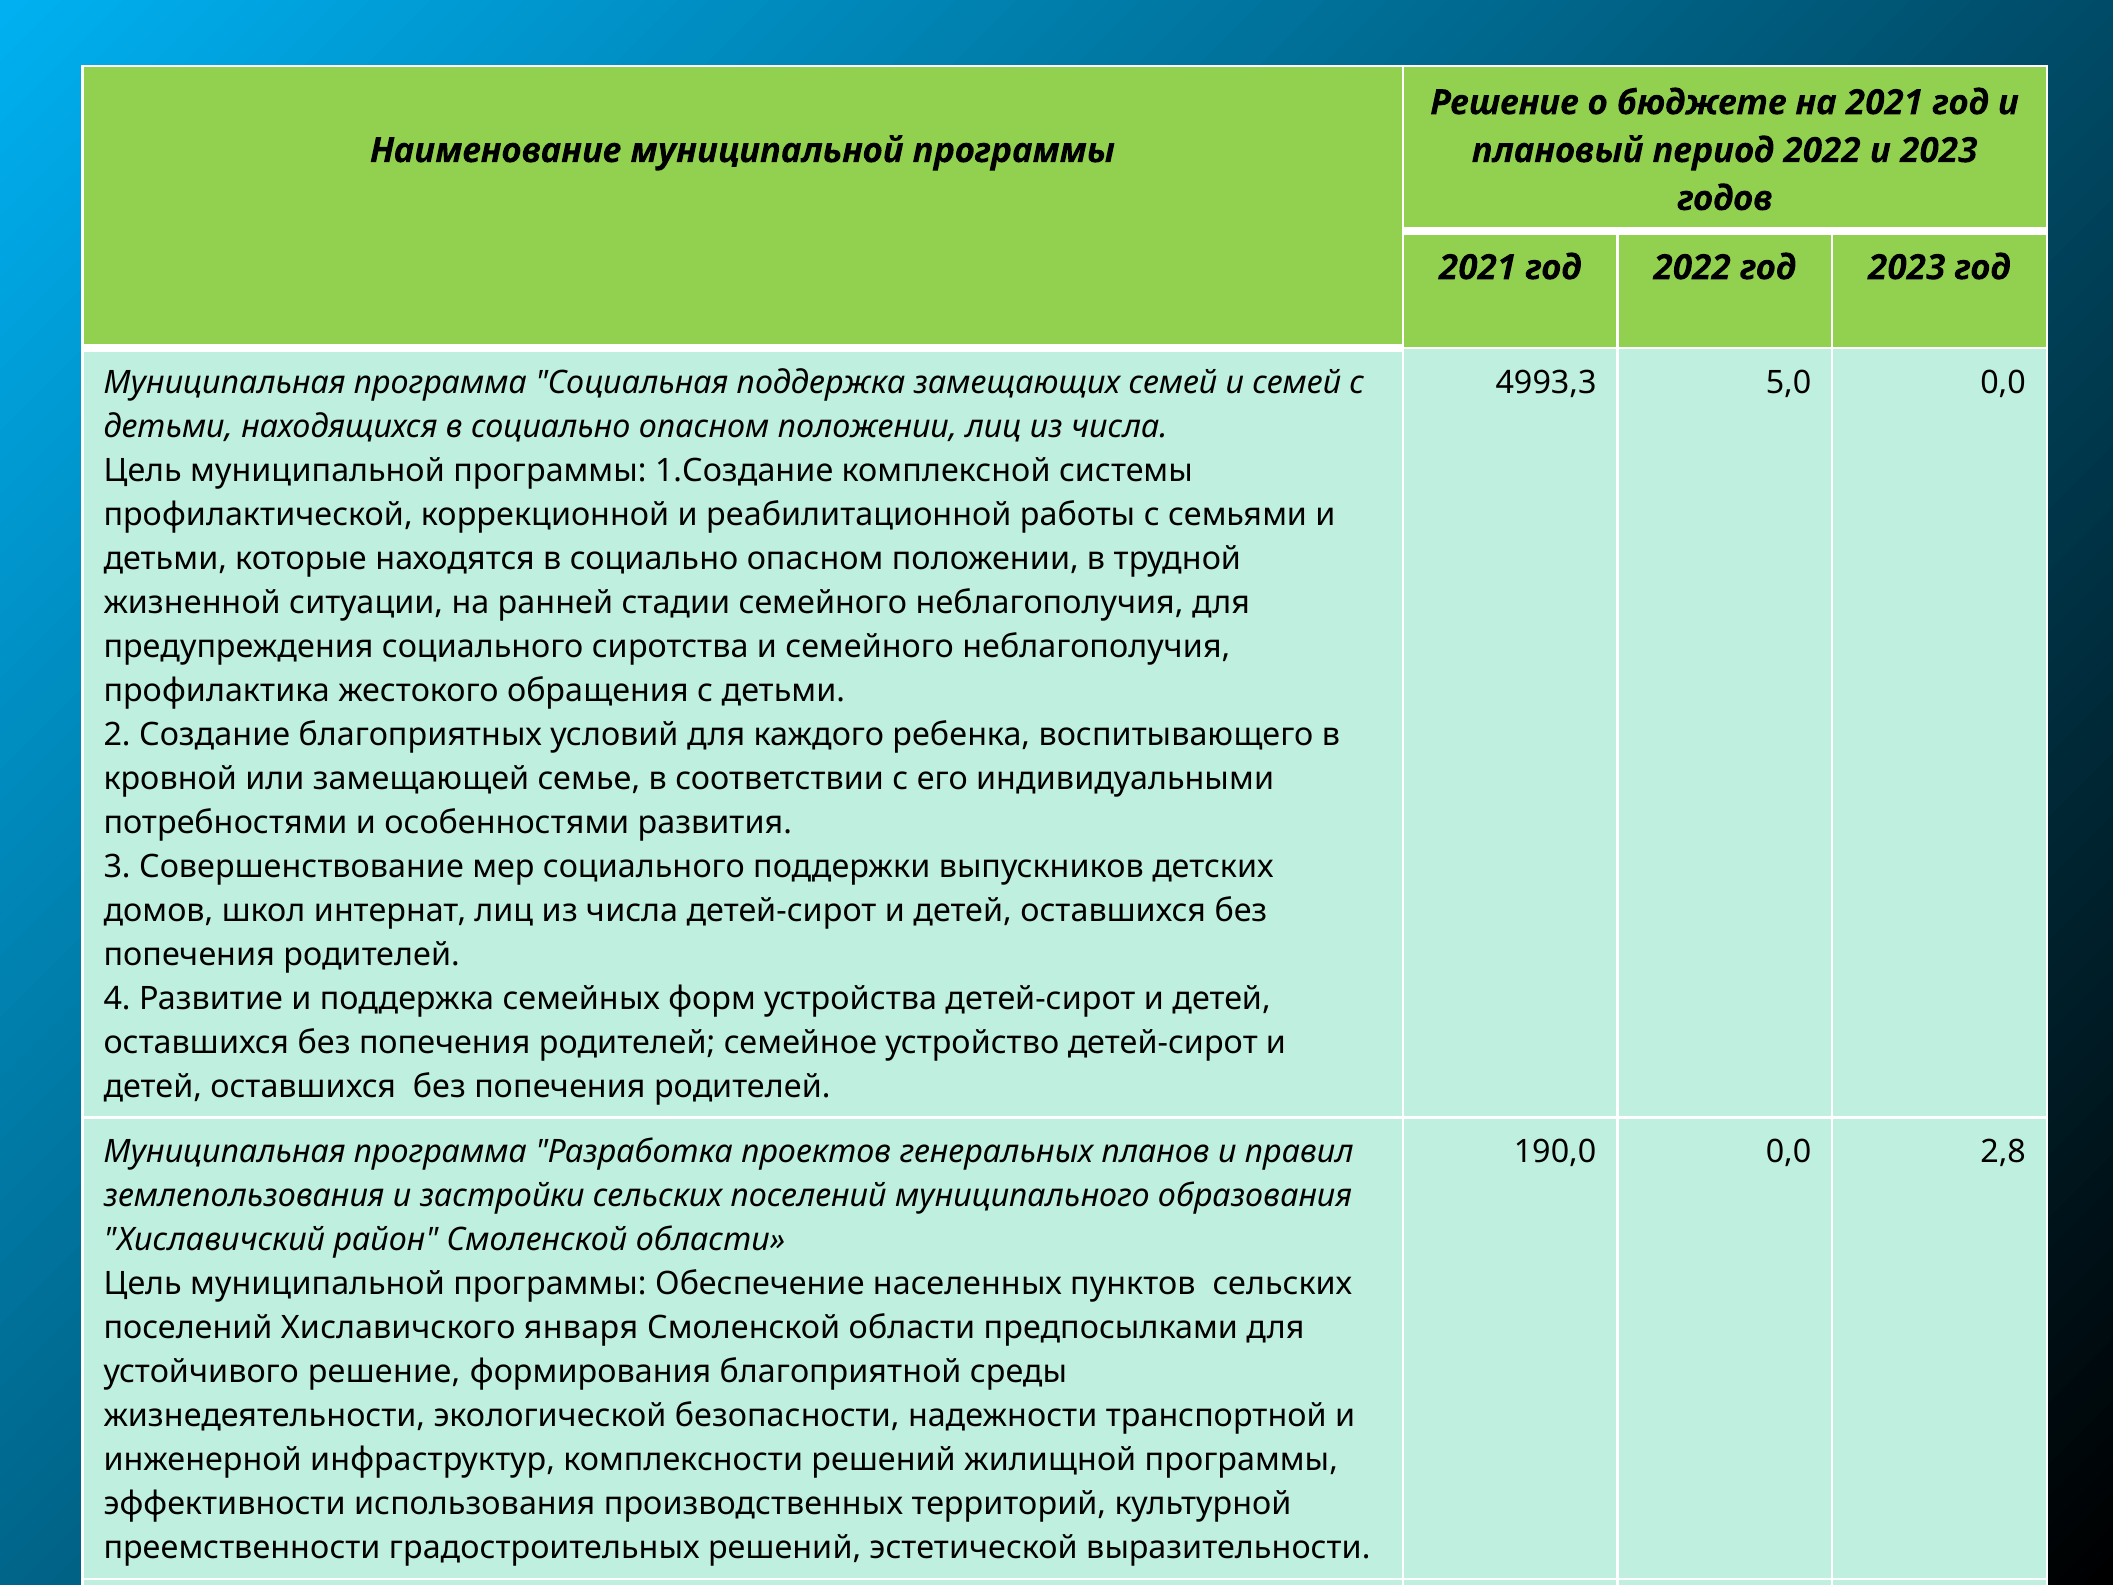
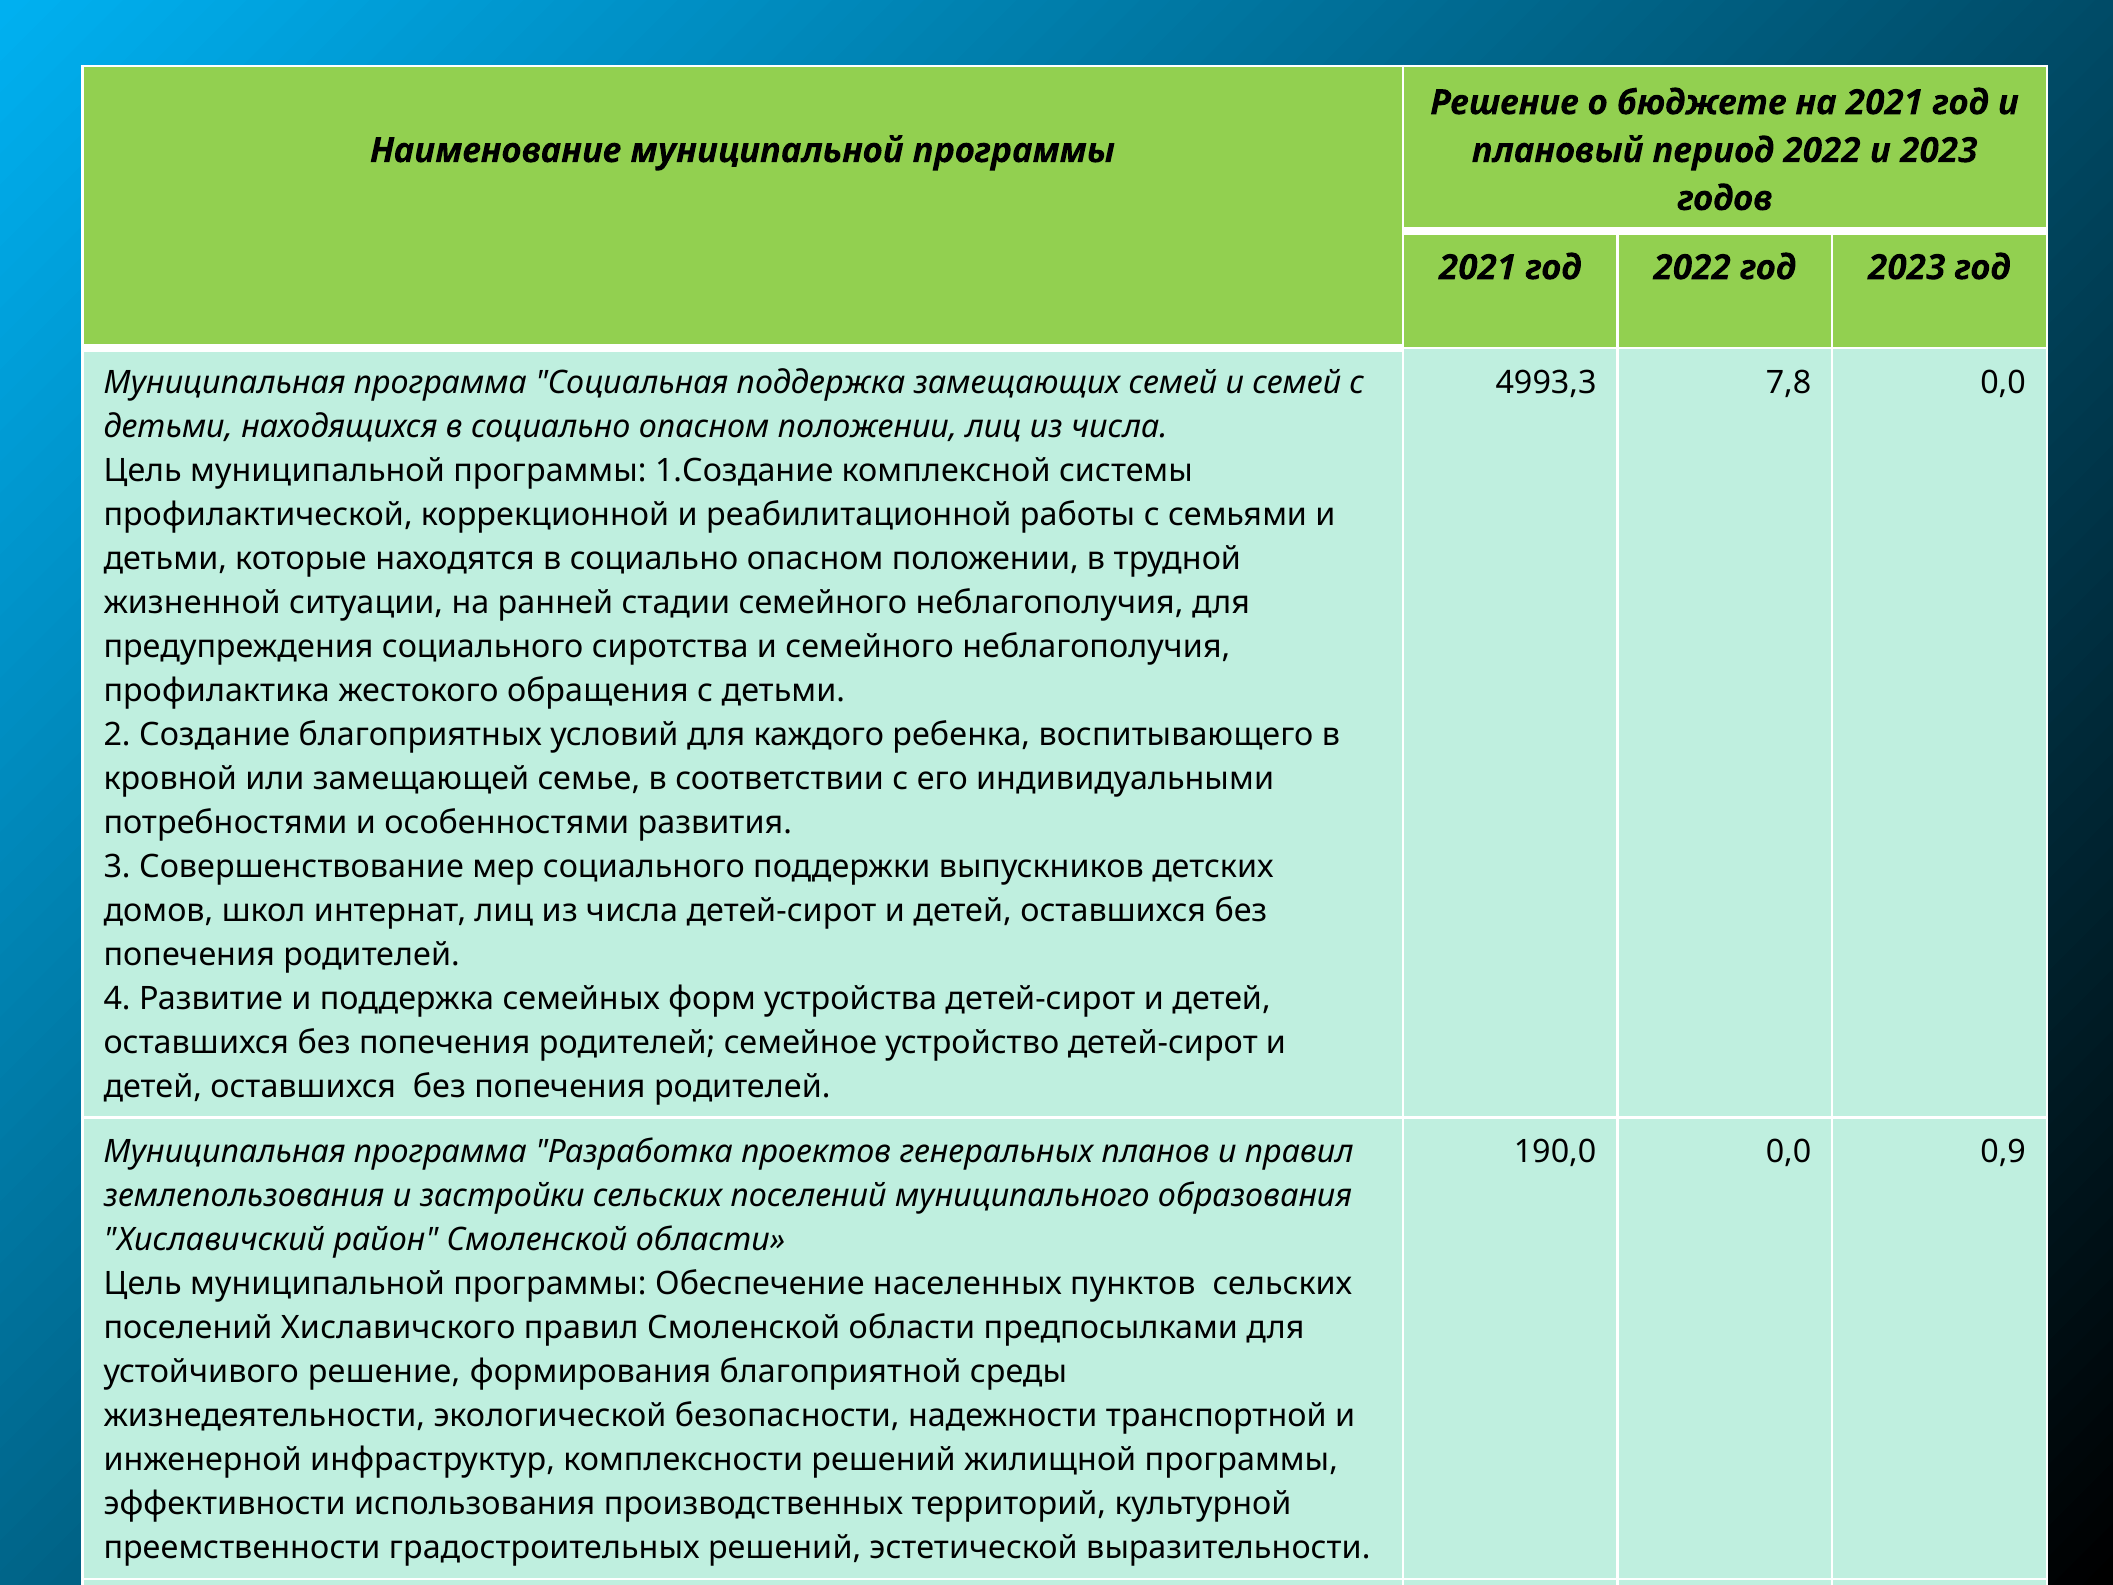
5,0: 5,0 -> 7,8
2,8: 2,8 -> 0,9
Хиславичского января: января -> правил
